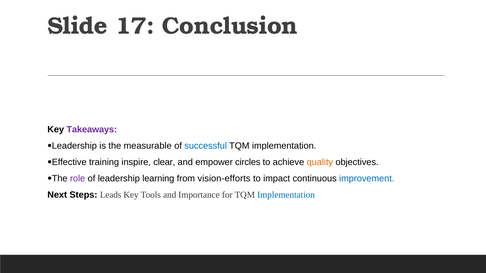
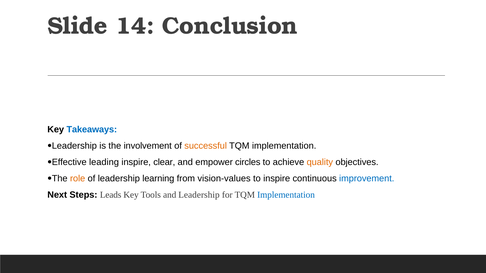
17: 17 -> 14
Takeaways colour: purple -> blue
measurable: measurable -> involvement
successful colour: blue -> orange
training: training -> leading
role colour: purple -> orange
vision-efforts: vision-efforts -> vision-values
to impact: impact -> inspire
and Importance: Importance -> Leadership
